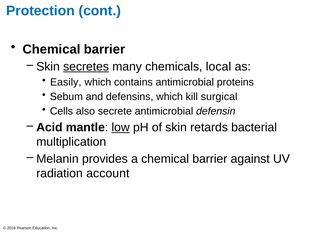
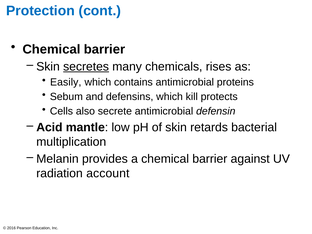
local: local -> rises
surgical: surgical -> protects
low underline: present -> none
